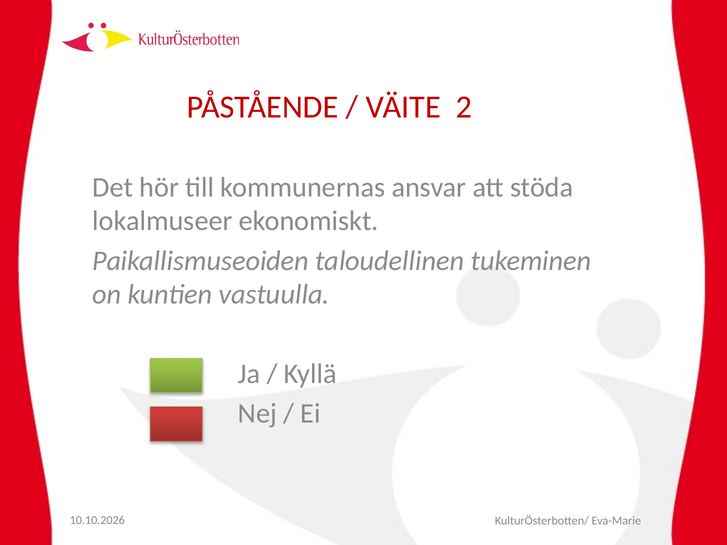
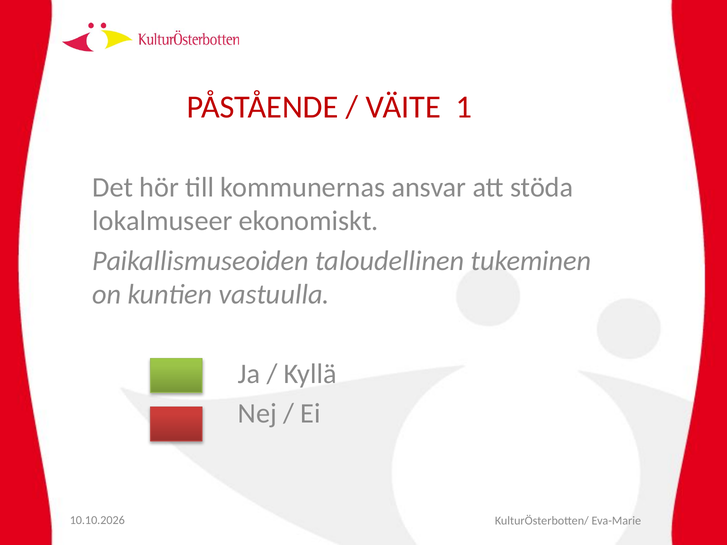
2: 2 -> 1
